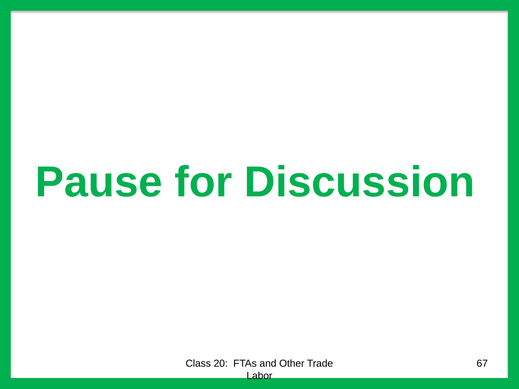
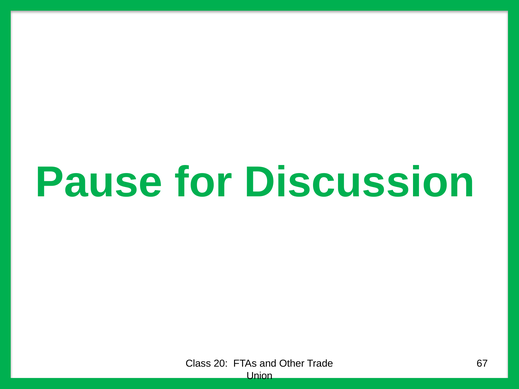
Labor: Labor -> Union
